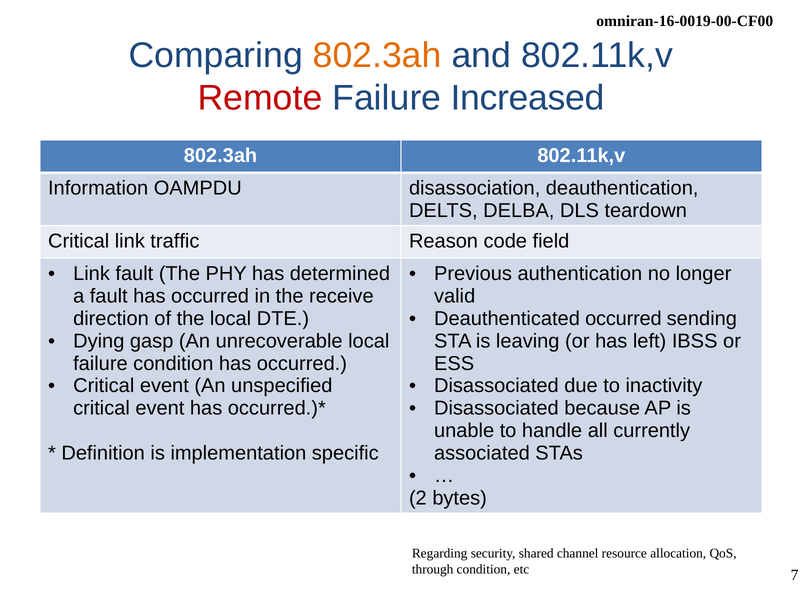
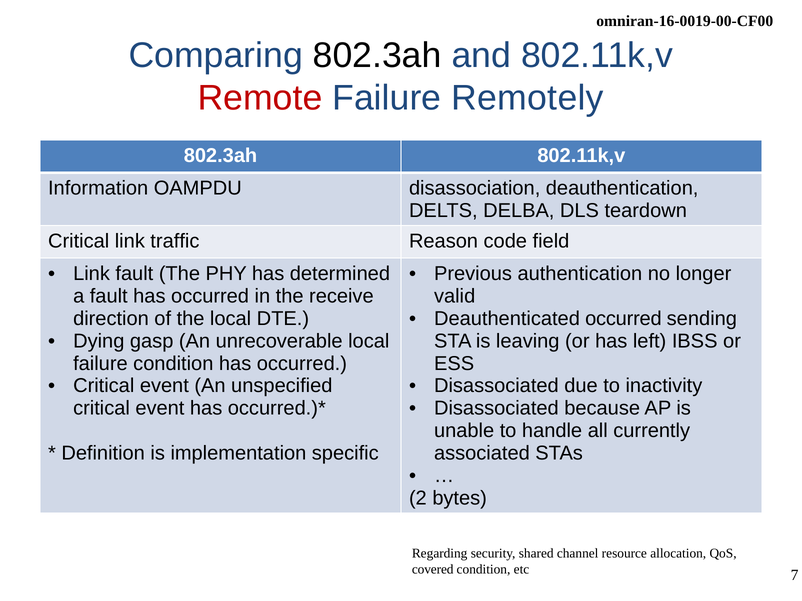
802.3ah at (377, 55) colour: orange -> black
Increased: Increased -> Remotely
through: through -> covered
